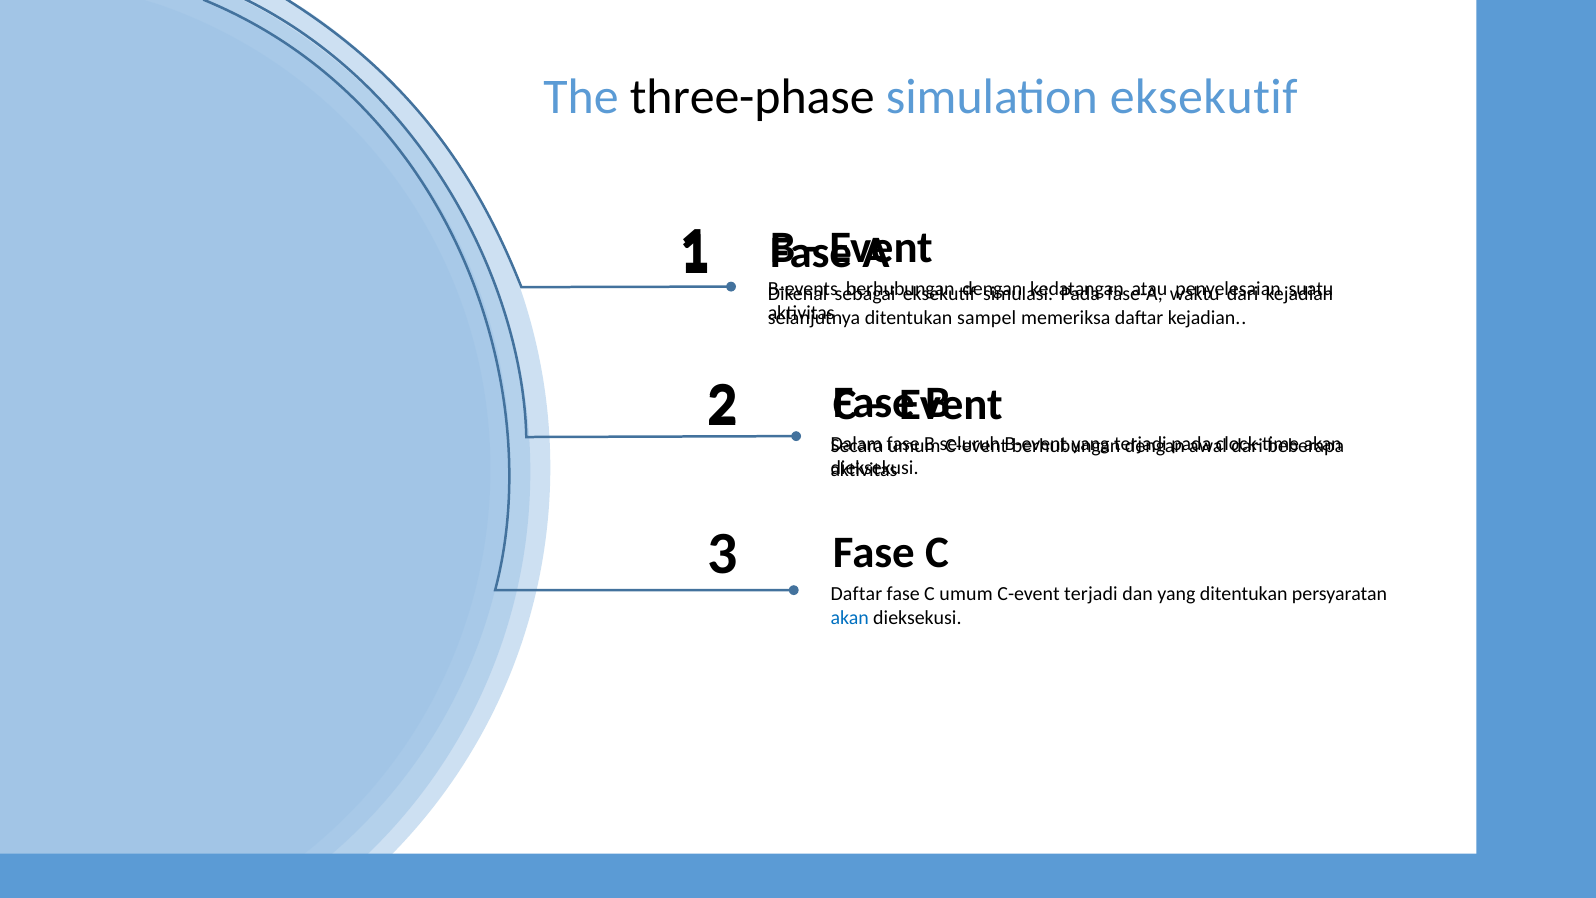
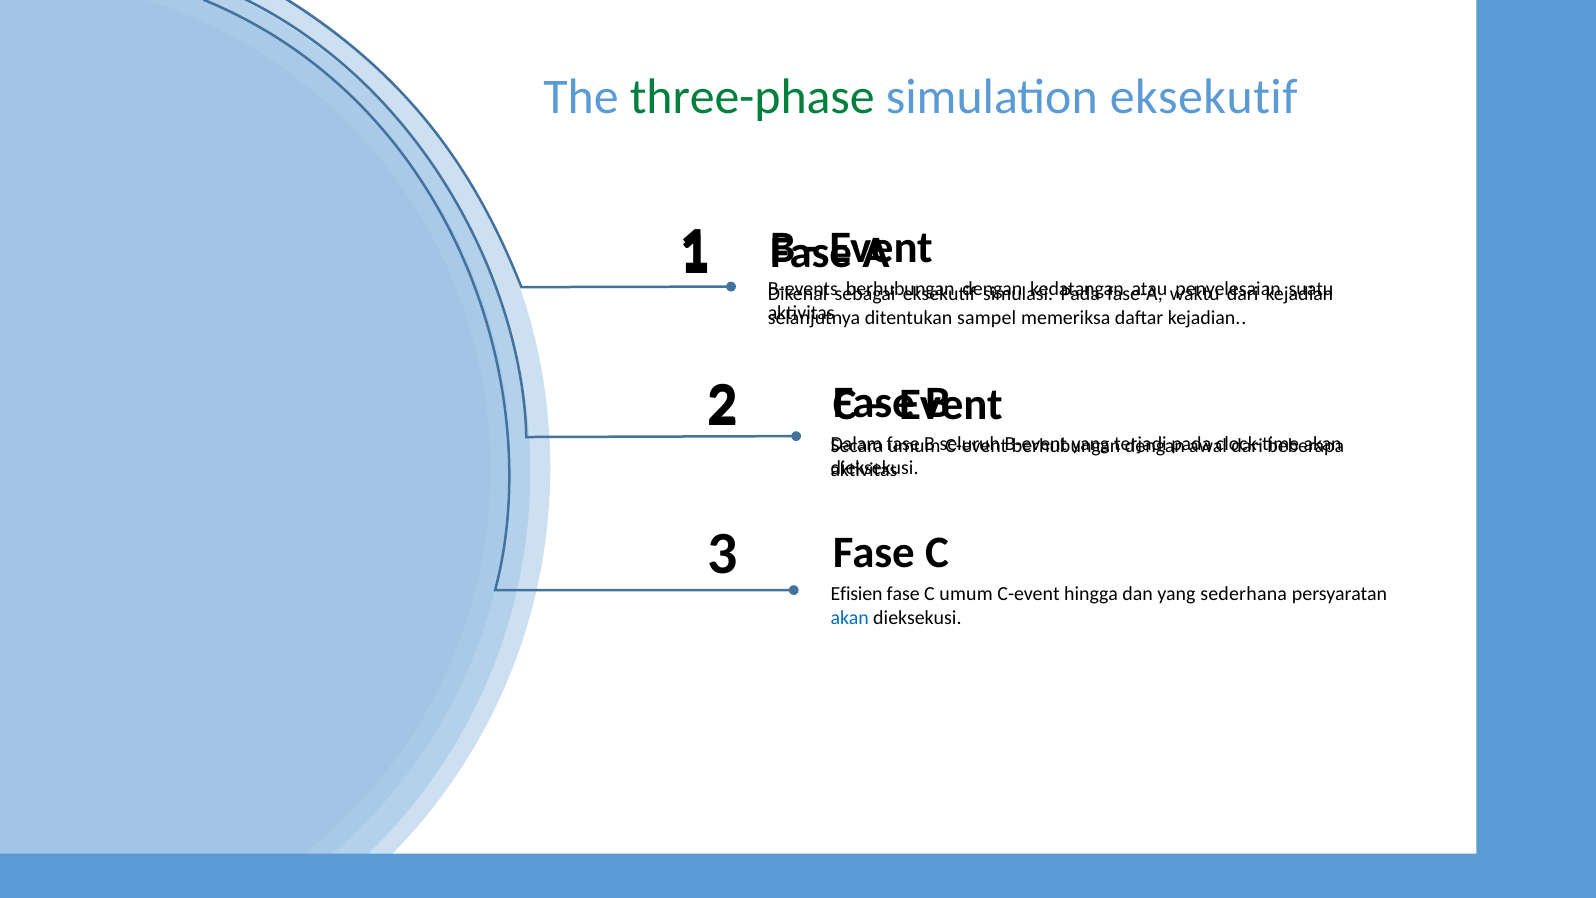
three-phase colour: black -> green
Daftar at (856, 594): Daftar -> Efisien
C-event terjadi: terjadi -> hingga
yang ditentukan: ditentukan -> sederhana
